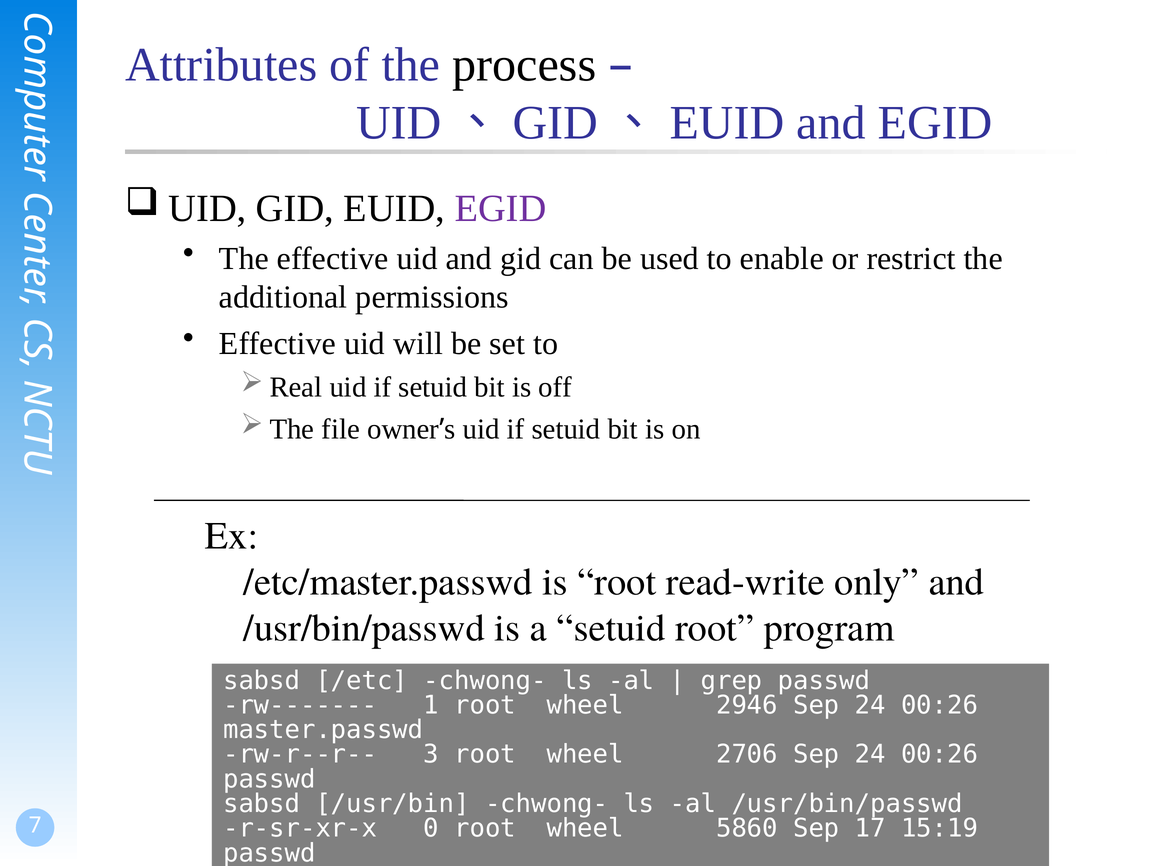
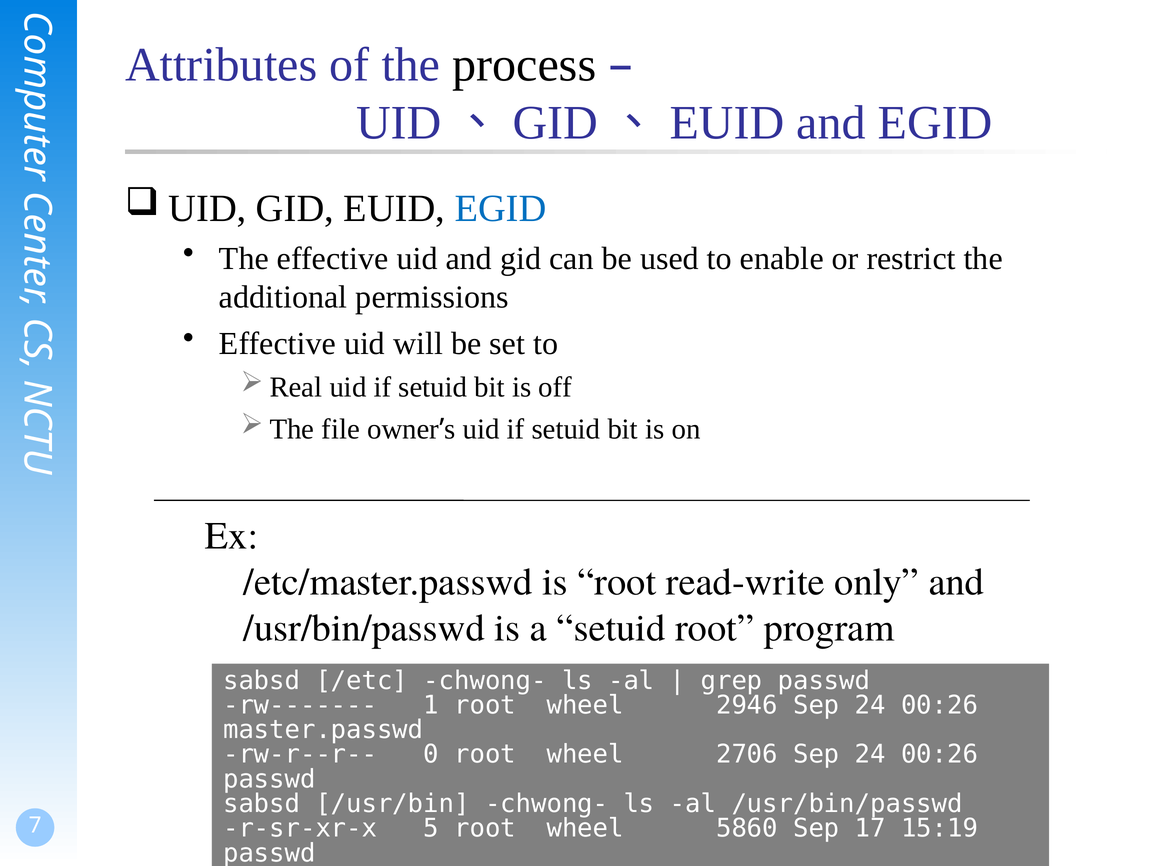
EGID at (501, 209) colour: purple -> blue
3: 3 -> 0
0: 0 -> 5
